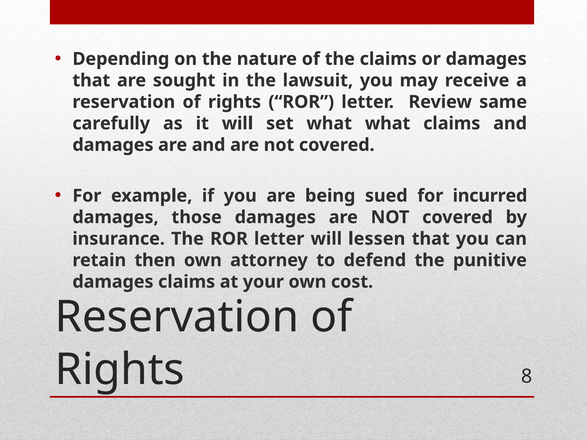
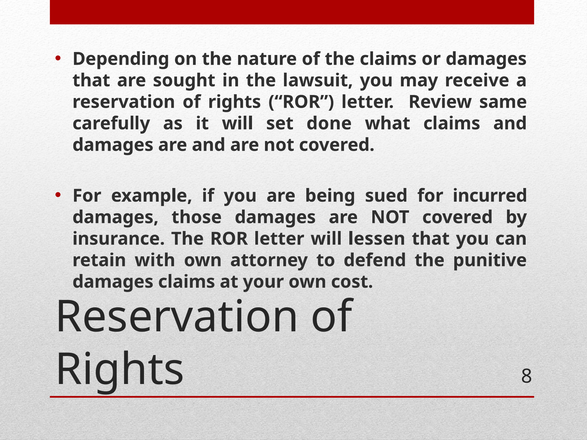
set what: what -> done
then: then -> with
